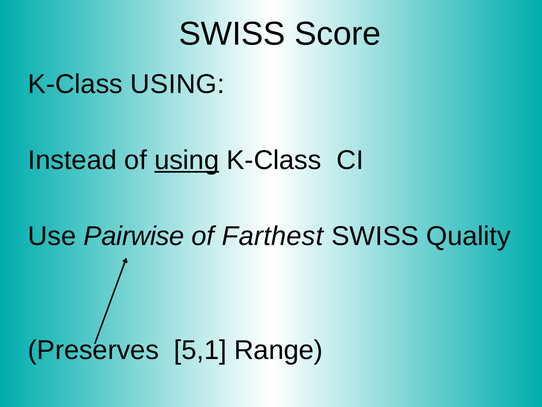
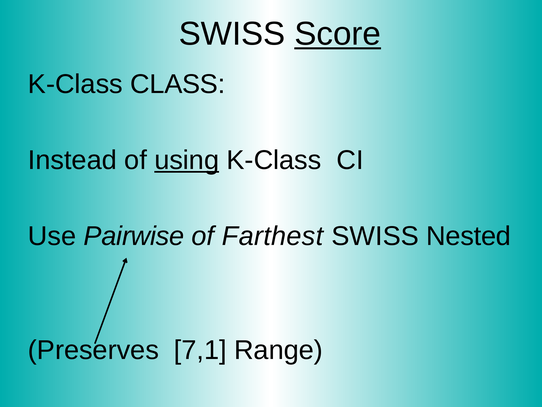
Score underline: none -> present
K-Class USING: USING -> CLASS
Quality: Quality -> Nested
5,1: 5,1 -> 7,1
